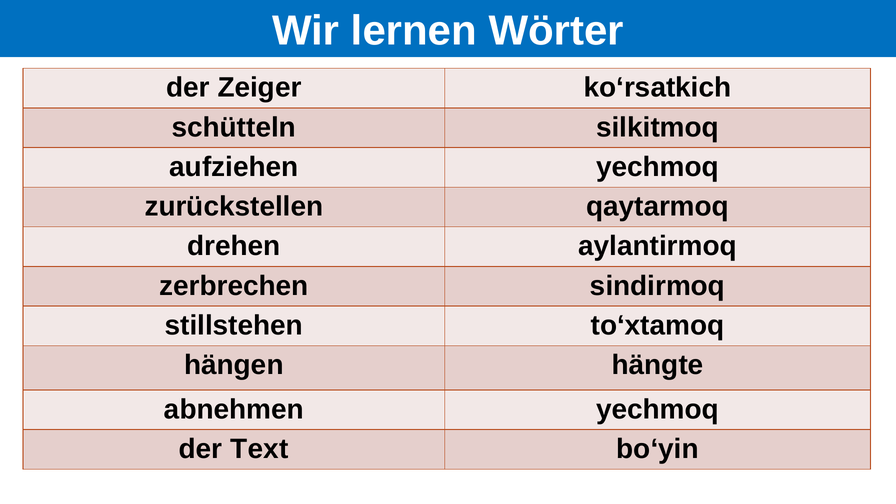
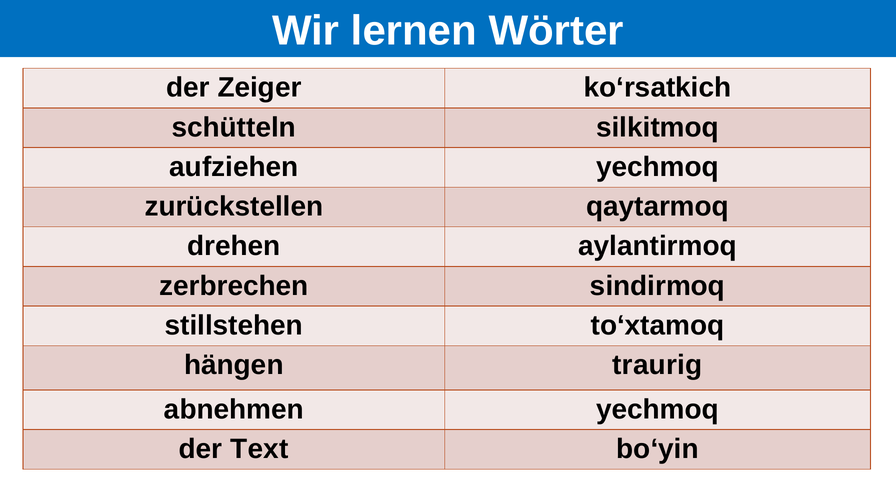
hängte: hängte -> traurig
